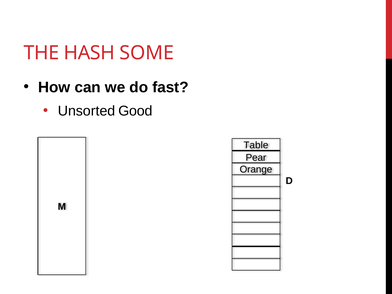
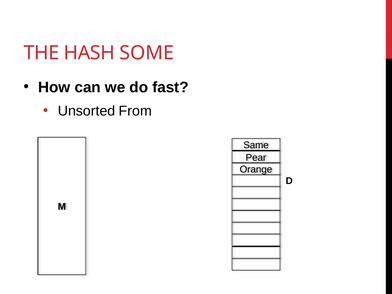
Good: Good -> From
Table: Table -> Same
